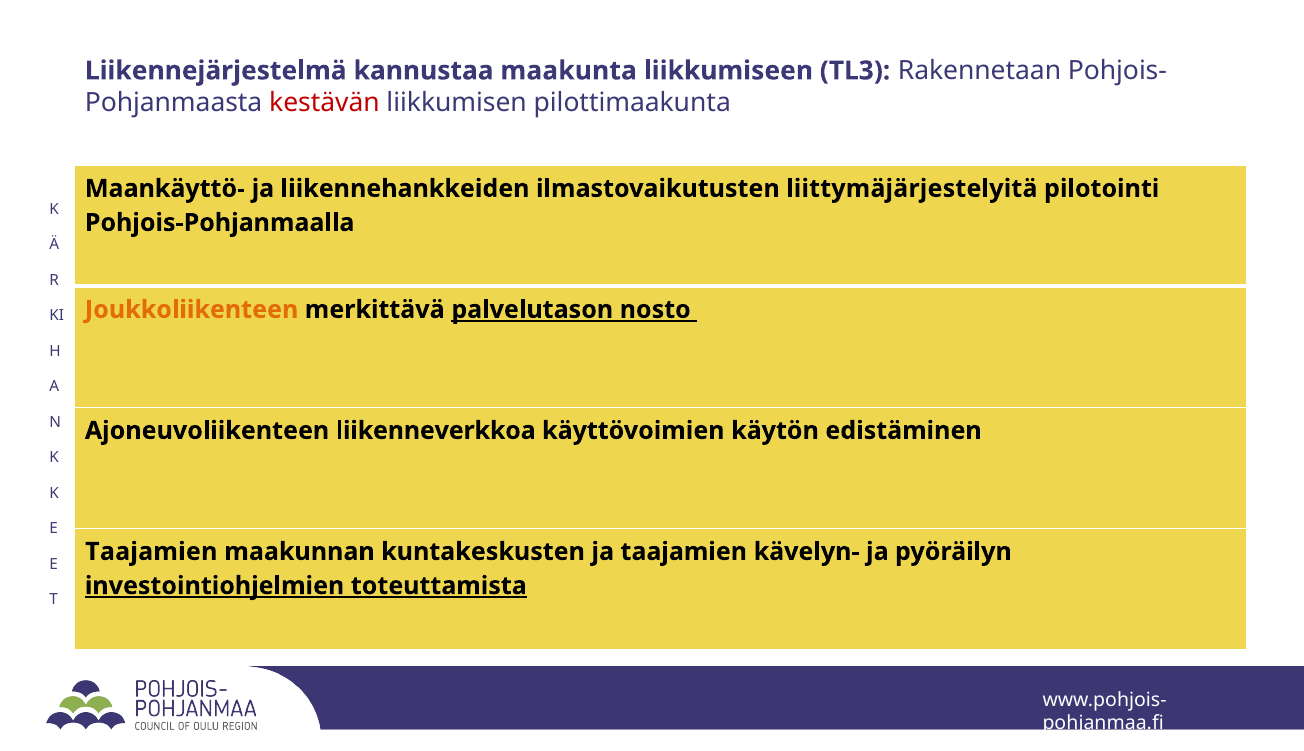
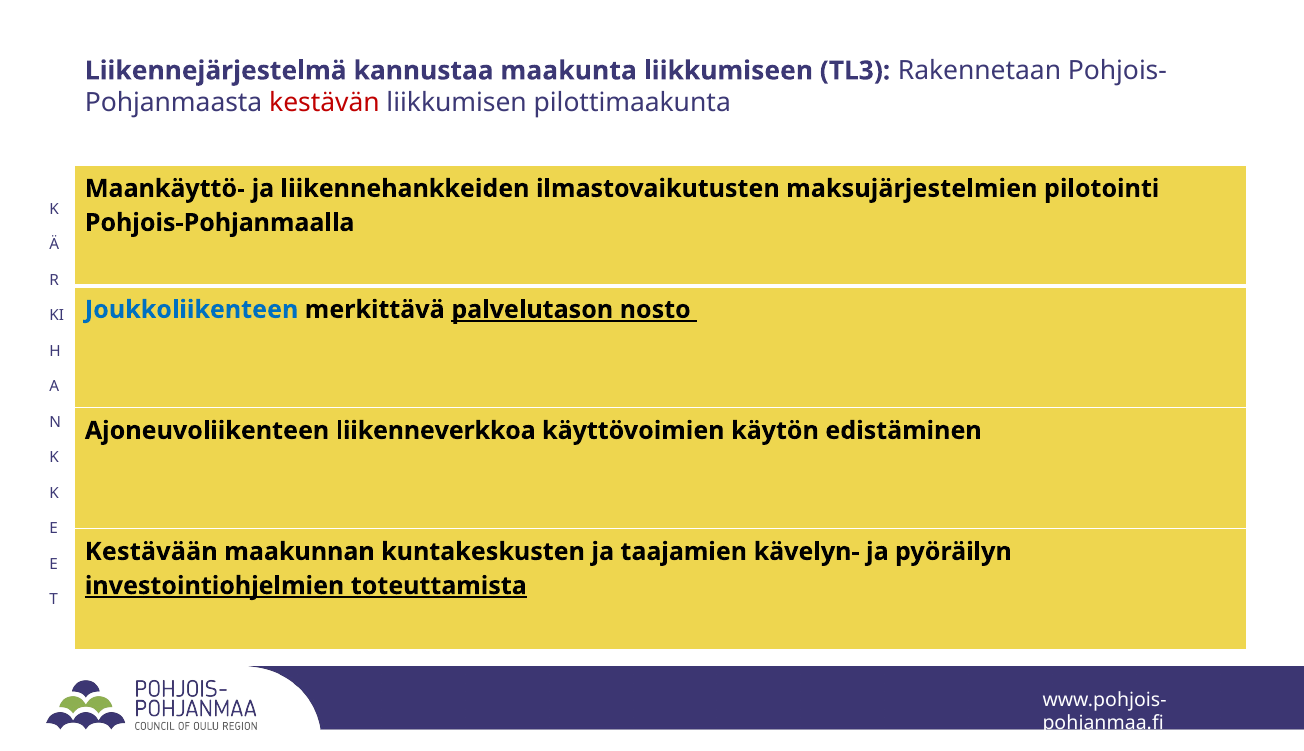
liittymäjärjestelyitä: liittymäjärjestelyitä -> maksujärjestelmien
Joukkoliikenteen colour: orange -> blue
Taajamien at (151, 552): Taajamien -> Kestävään
